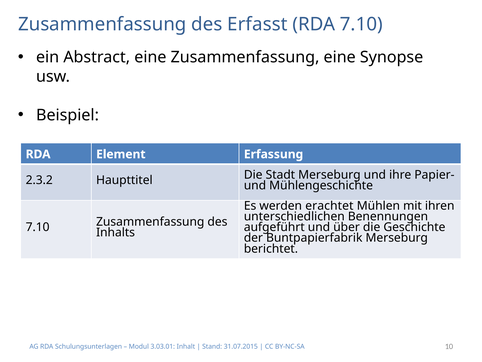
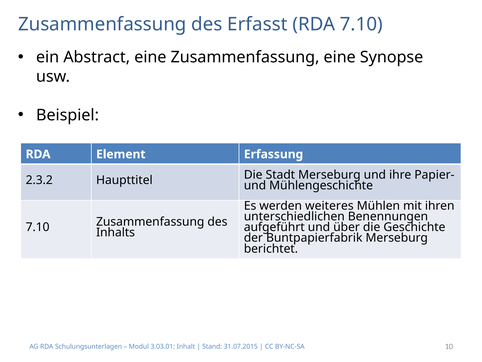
erachtet: erachtet -> weiteres
